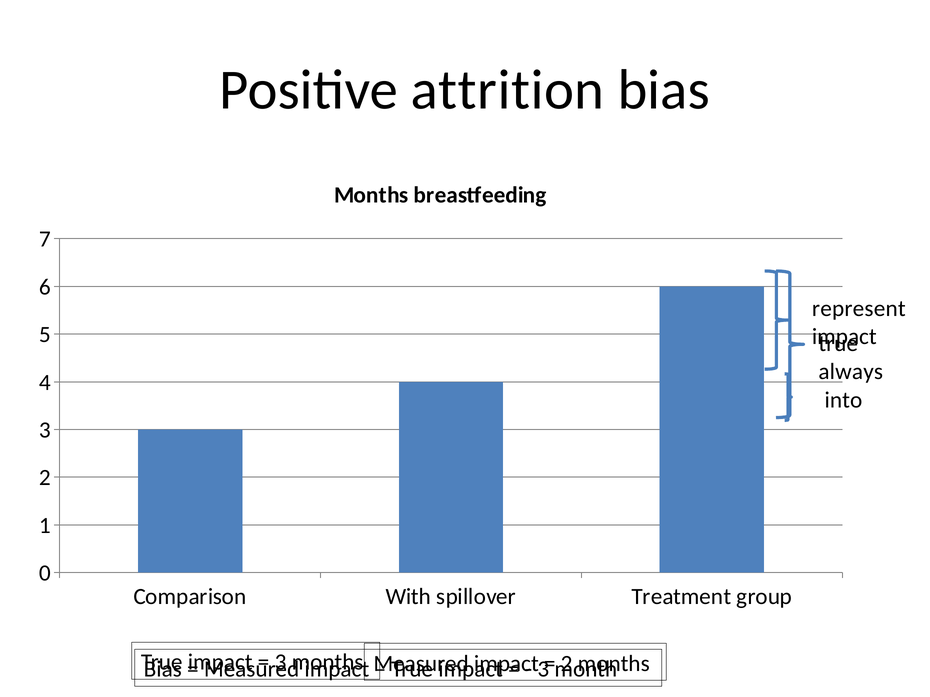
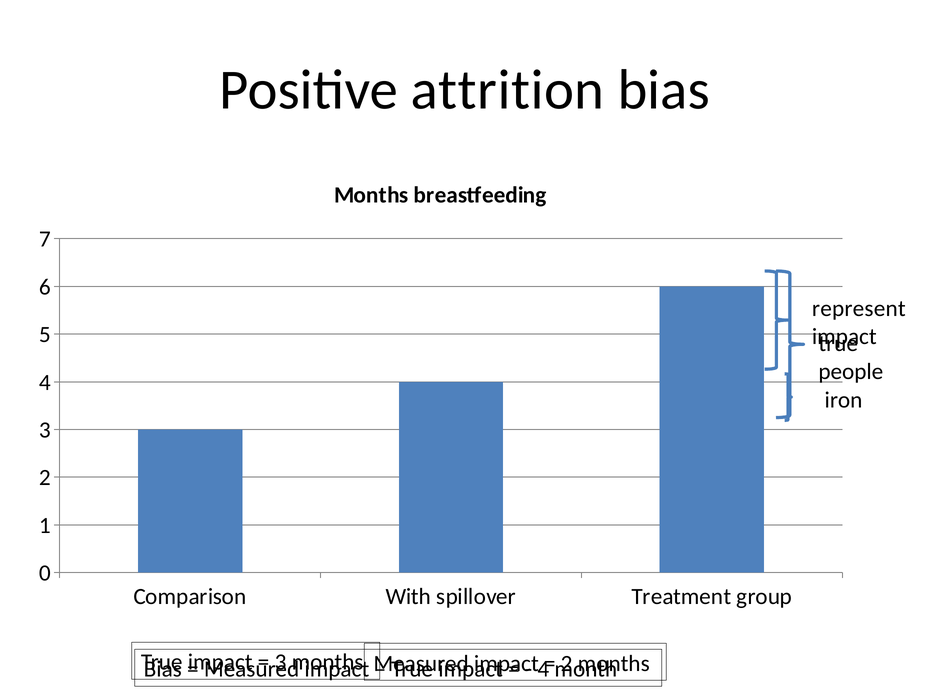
always: always -> people
into: into -> iron
3 at (543, 670): 3 -> 4
